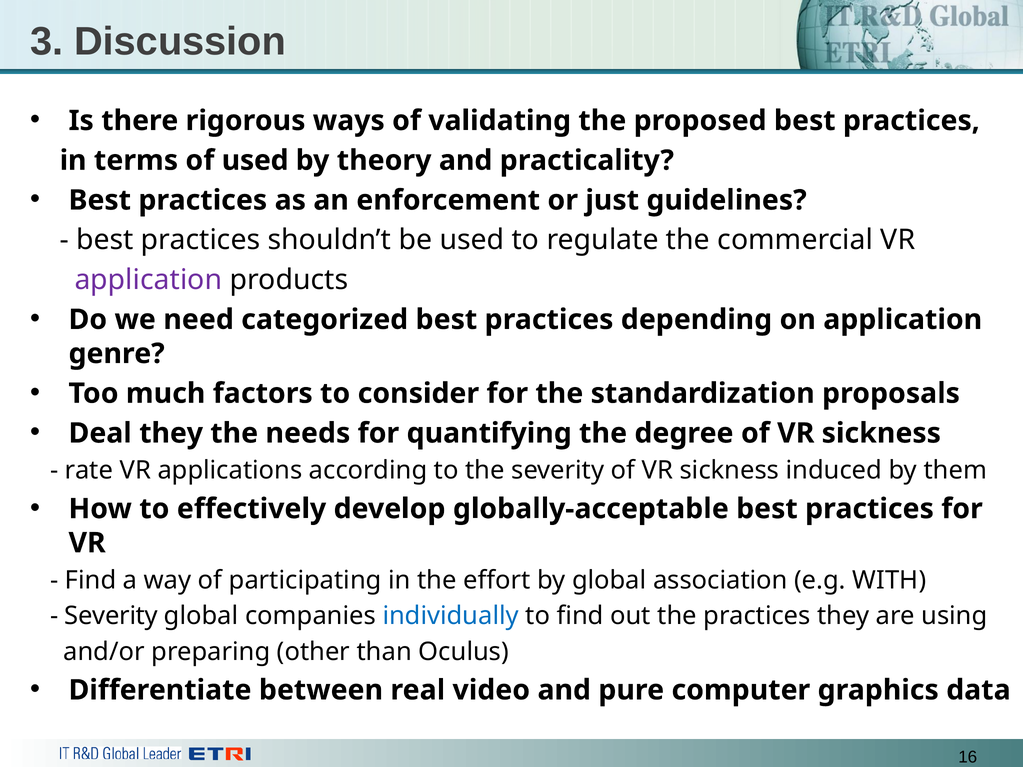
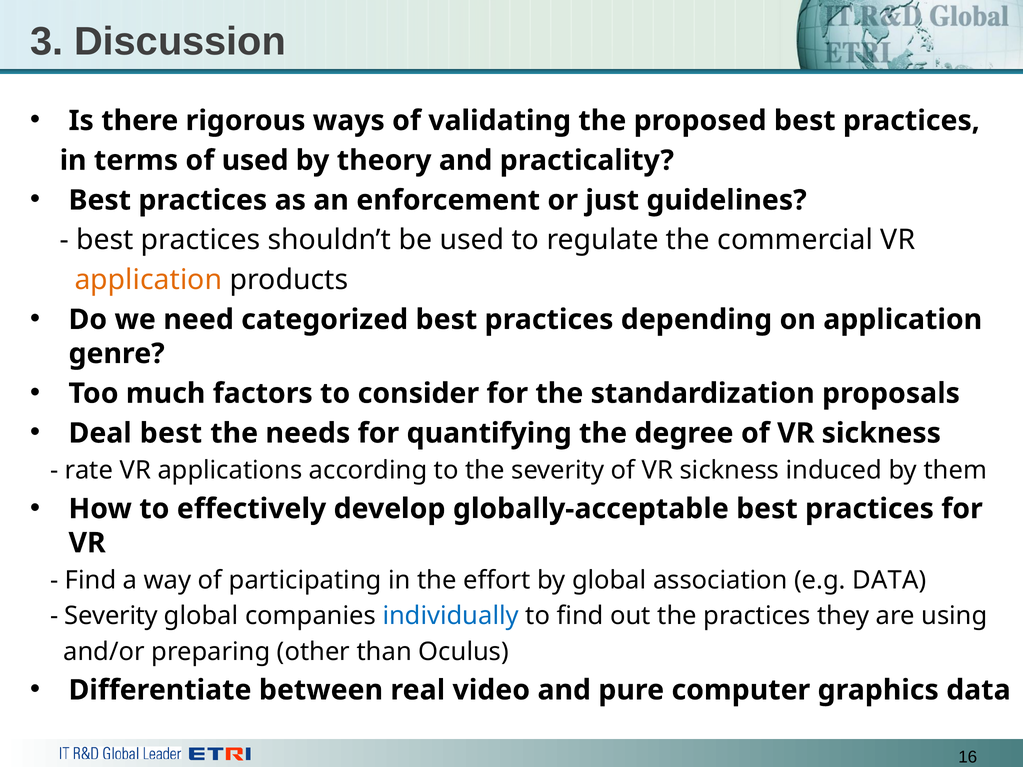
application at (148, 280) colour: purple -> orange
Deal they: they -> best
e.g WITH: WITH -> DATA
